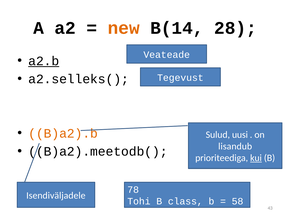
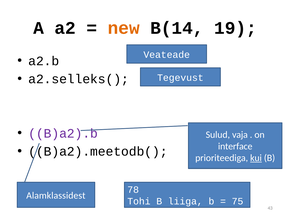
28: 28 -> 19
a2.b underline: present -> none
B)a2).b colour: orange -> purple
uusi: uusi -> vaja
lisandub: lisandub -> interface
Isendiväljadele: Isendiväljadele -> Alamklassidest
class: class -> liiga
58: 58 -> 75
